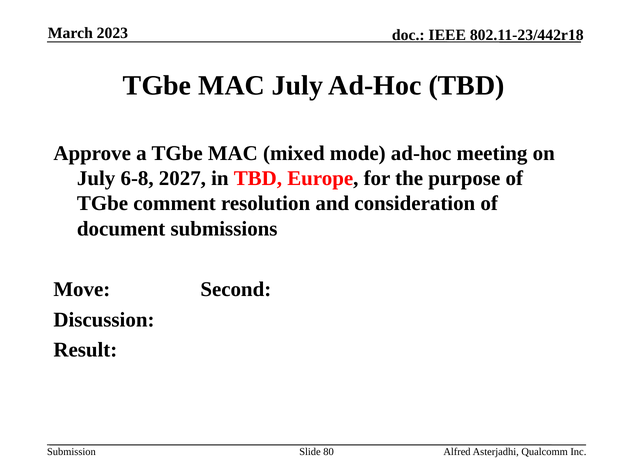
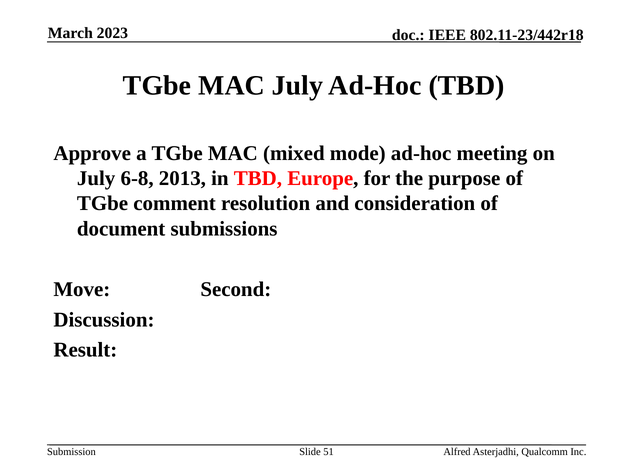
2027: 2027 -> 2013
80: 80 -> 51
